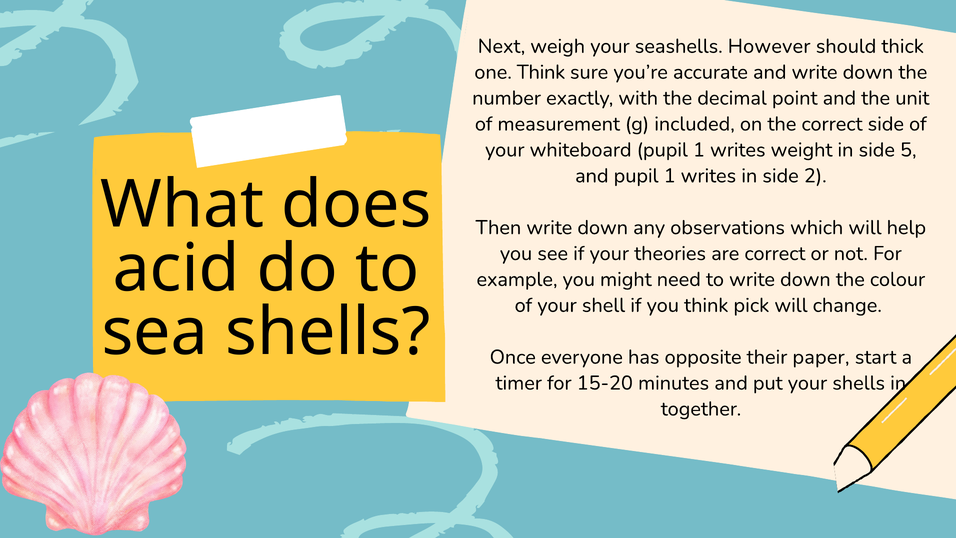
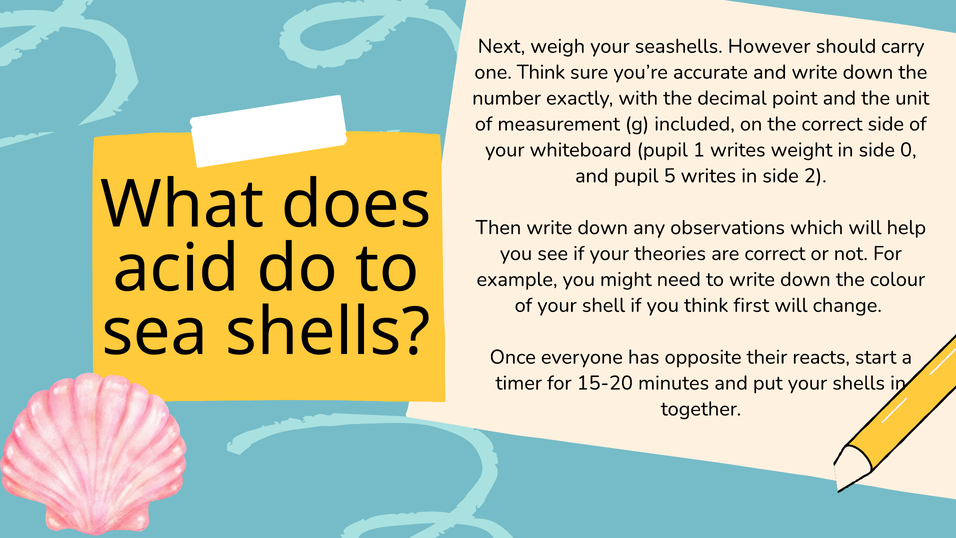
thick: thick -> carry
5: 5 -> 0
and pupil 1: 1 -> 5
pick: pick -> first
paper: paper -> reacts
